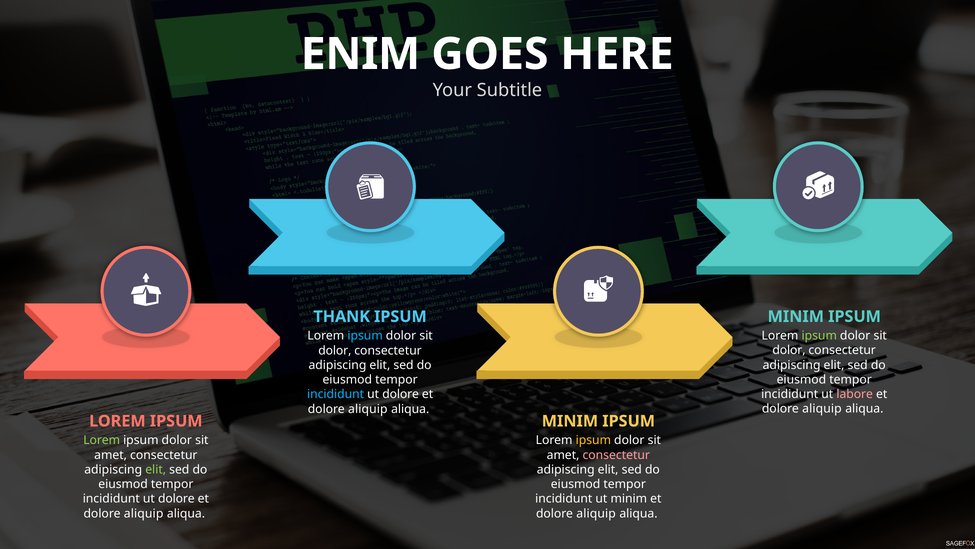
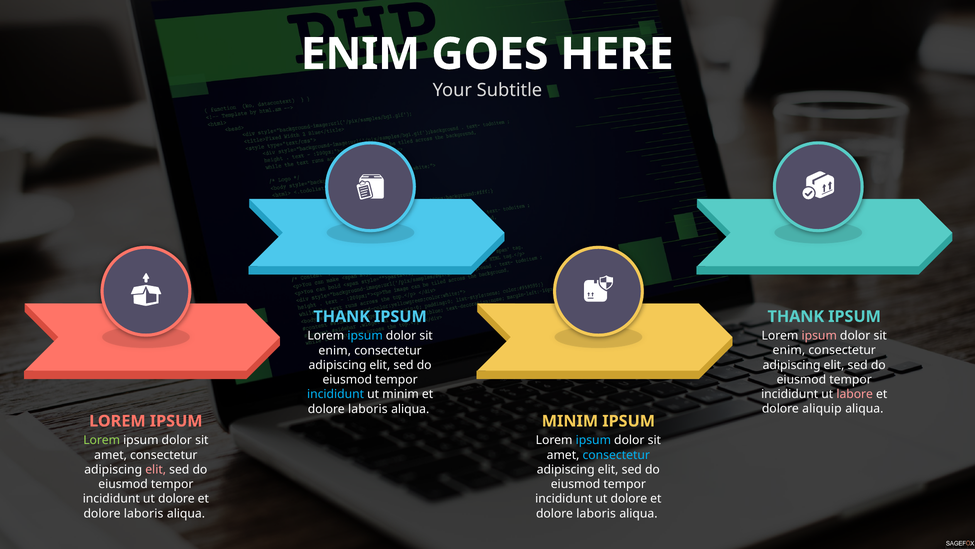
MINIM at (796, 316): MINIM -> THANK
ipsum at (819, 335) colour: light green -> pink
dolor at (789, 350): dolor -> enim
dolor at (335, 350): dolor -> enim
dolore at (401, 394): dolore -> minim
aliquip at (368, 409): aliquip -> laboris
ipsum at (593, 440) colour: yellow -> light blue
consectetur at (616, 455) colour: pink -> light blue
elit at (156, 469) colour: light green -> pink
minim at (629, 498): minim -> dolore
aliquip at (144, 513): aliquip -> laboris
aliquip at (596, 513): aliquip -> laboris
